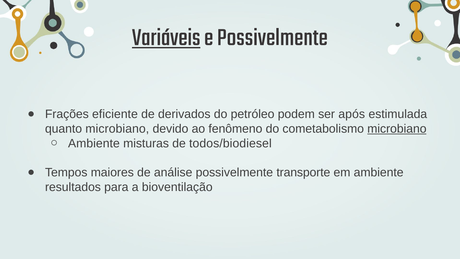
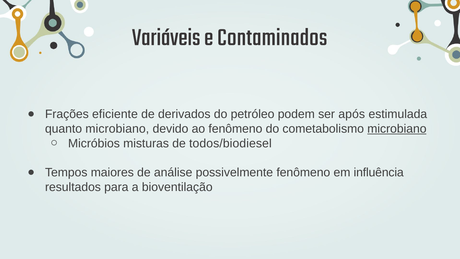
Variáveis underline: present -> none
e Possivelmente: Possivelmente -> Contaminados
Ambiente at (94, 143): Ambiente -> Micróbios
possivelmente transporte: transporte -> fenômeno
em ambiente: ambiente -> influência
